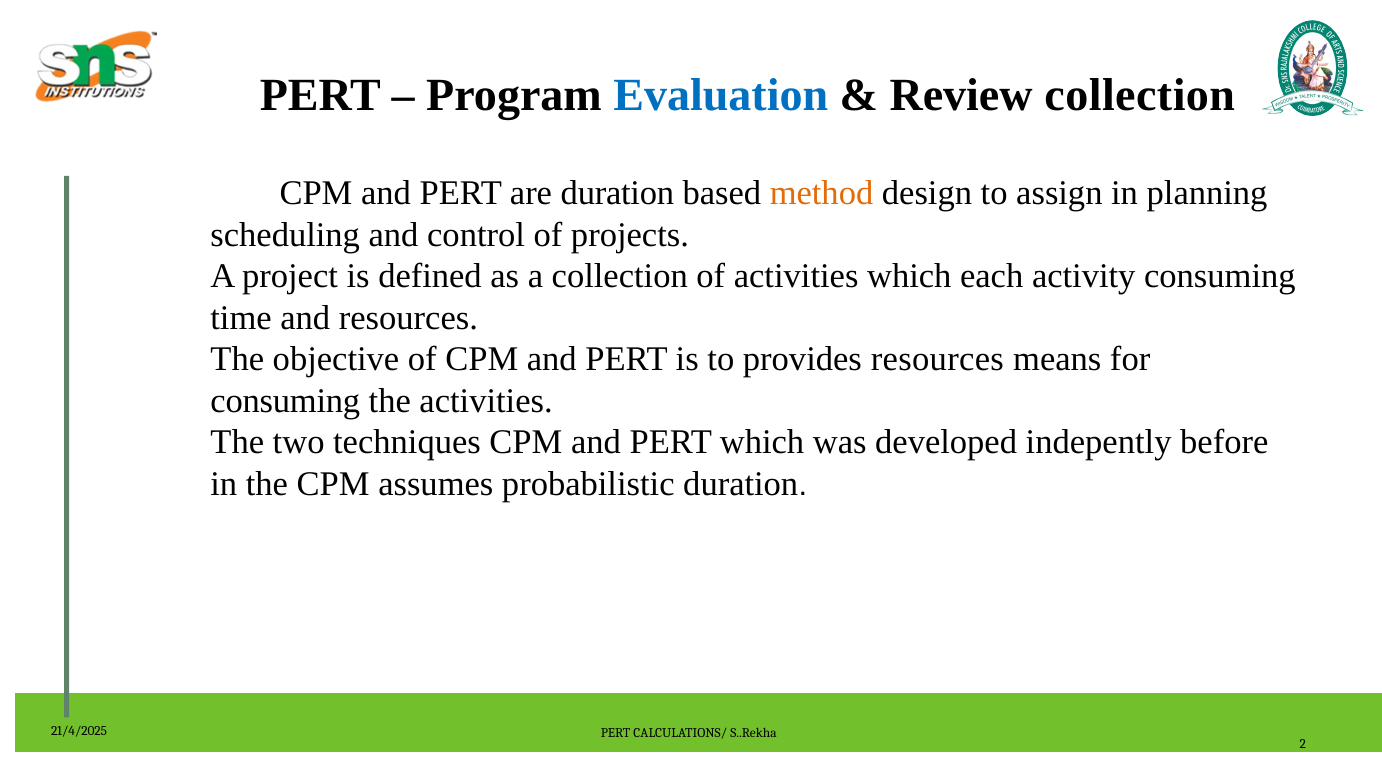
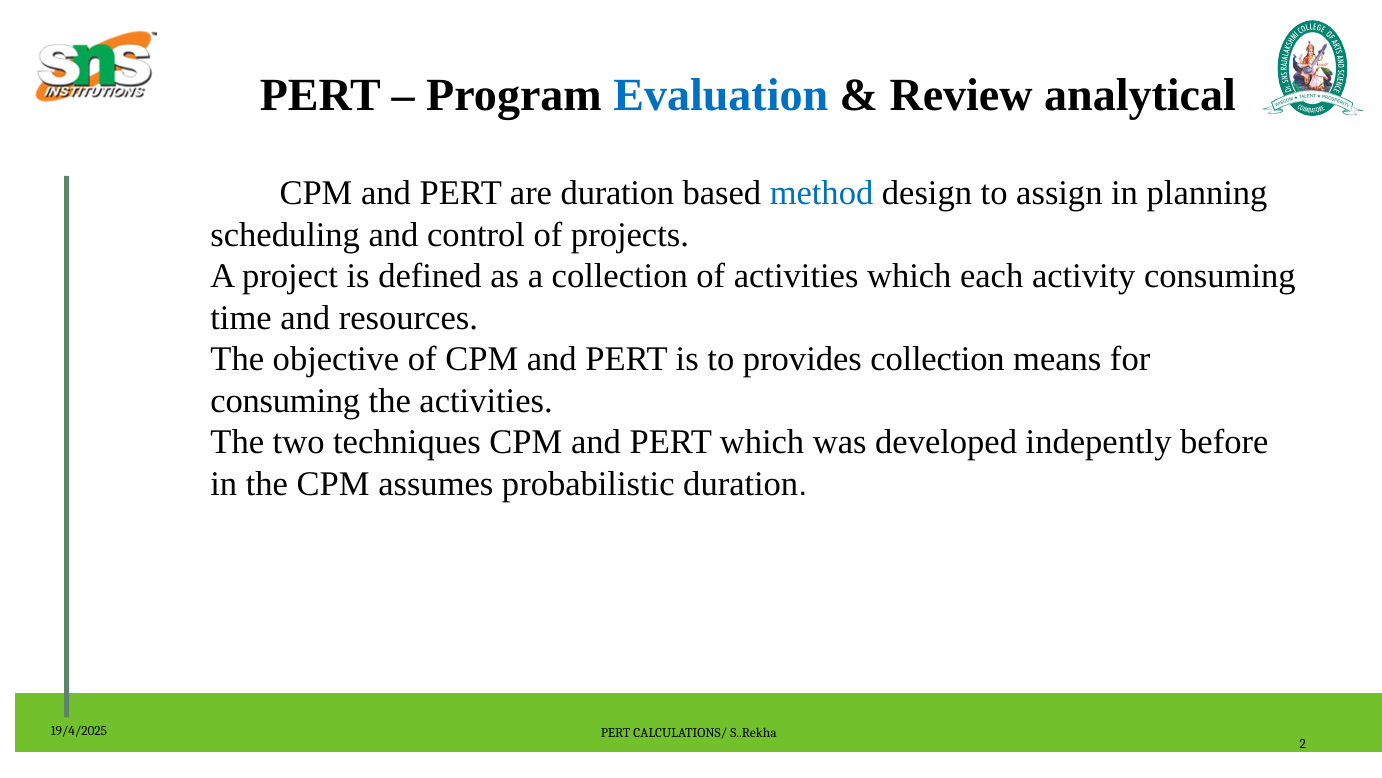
Review collection: collection -> analytical
method colour: orange -> blue
provides resources: resources -> collection
21/4/2025: 21/4/2025 -> 19/4/2025
